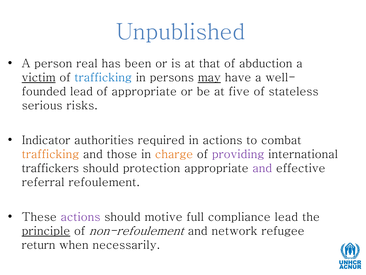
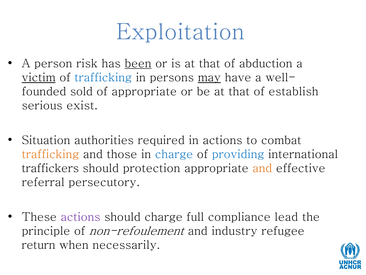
Unpublished: Unpublished -> Exploitation
real: real -> risk
been underline: none -> present
lead at (81, 91): lead -> sold
be at five: five -> that
stateless: stateless -> establish
risks: risks -> exist
Indicator: Indicator -> Situation
charge at (174, 154) colour: orange -> blue
providing colour: purple -> blue
and at (262, 168) colour: purple -> orange
refoulement: refoulement -> persecutory
should motive: motive -> charge
principle underline: present -> none
network: network -> industry
